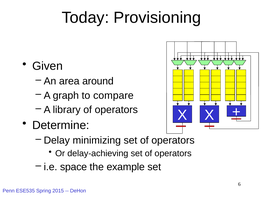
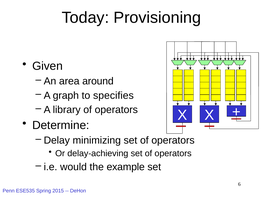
compare: compare -> specifies
space: space -> would
